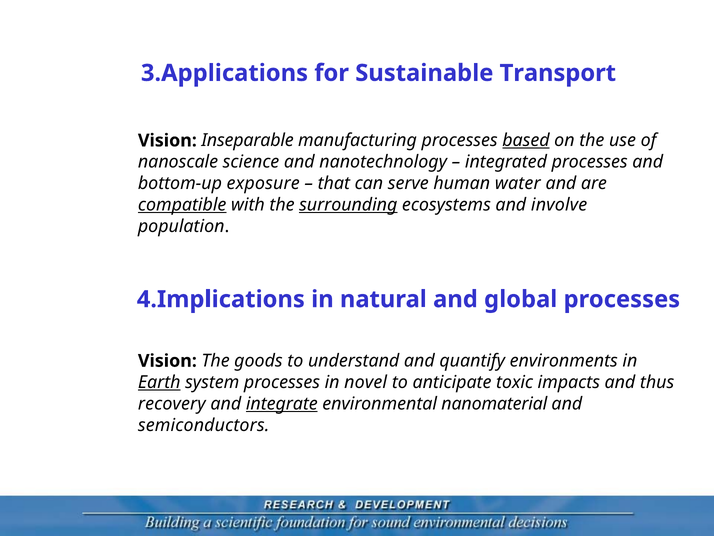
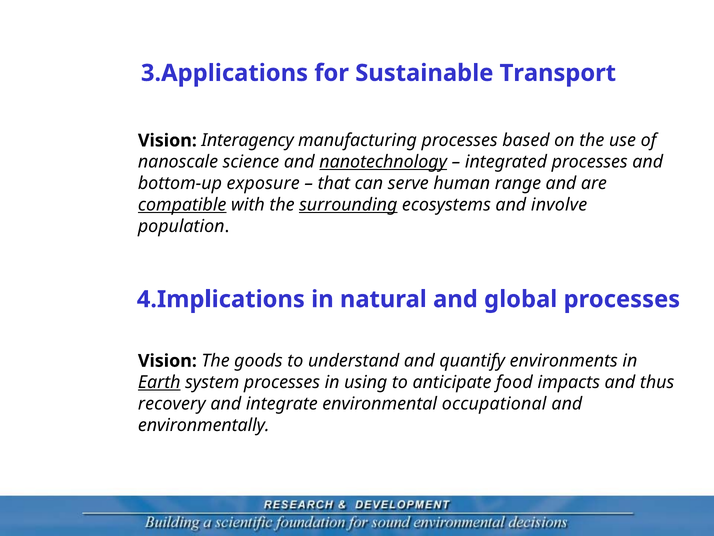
Inseparable: Inseparable -> Interagency
based underline: present -> none
nanotechnology underline: none -> present
water: water -> range
novel: novel -> using
toxic: toxic -> food
integrate underline: present -> none
nanomaterial: nanomaterial -> occupational
semiconductors: semiconductors -> environmentally
